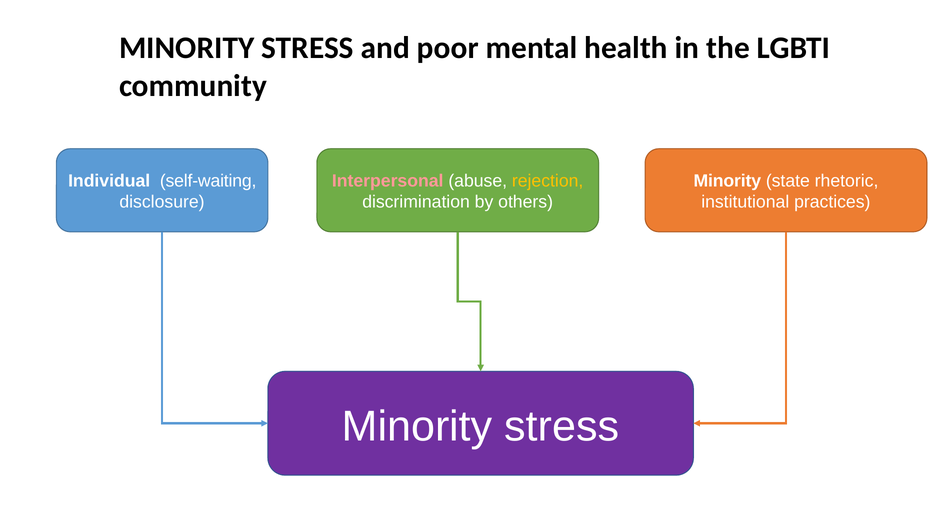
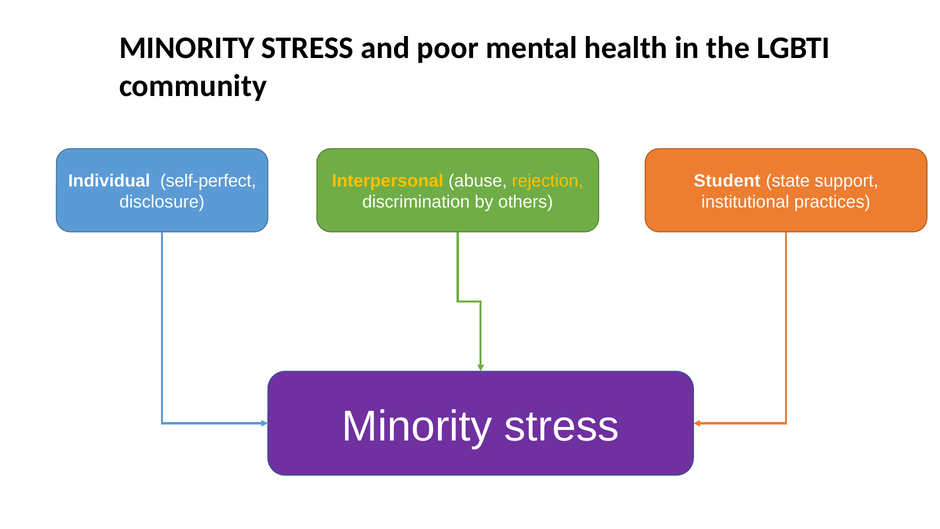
self-waiting: self-waiting -> self-perfect
Interpersonal colour: pink -> yellow
Minority at (727, 181): Minority -> Student
rhetoric: rhetoric -> support
